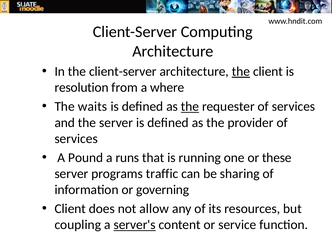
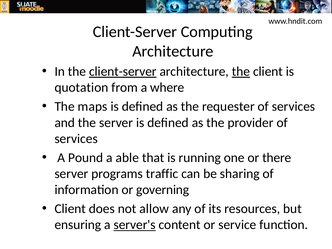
client-server at (123, 71) underline: none -> present
resolution: resolution -> quotation
waits: waits -> maps
the at (190, 107) underline: present -> none
runs: runs -> able
these: these -> there
coupling: coupling -> ensuring
